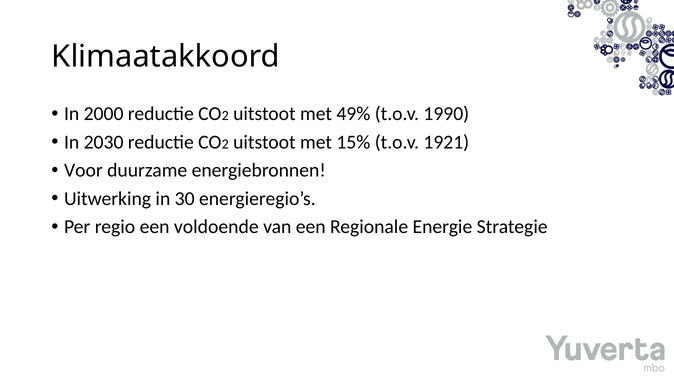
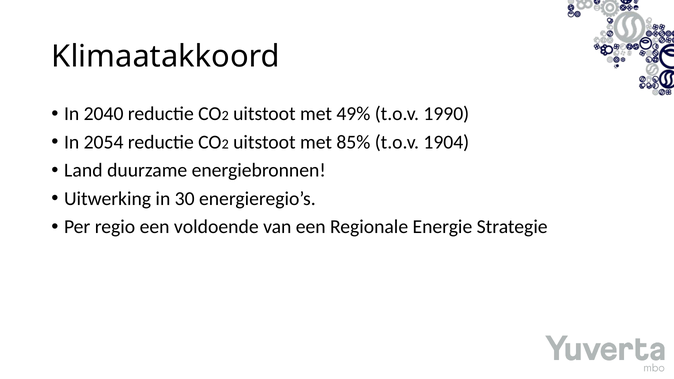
2000: 2000 -> 2040
2030: 2030 -> 2054
15%: 15% -> 85%
1921: 1921 -> 1904
Voor: Voor -> Land
